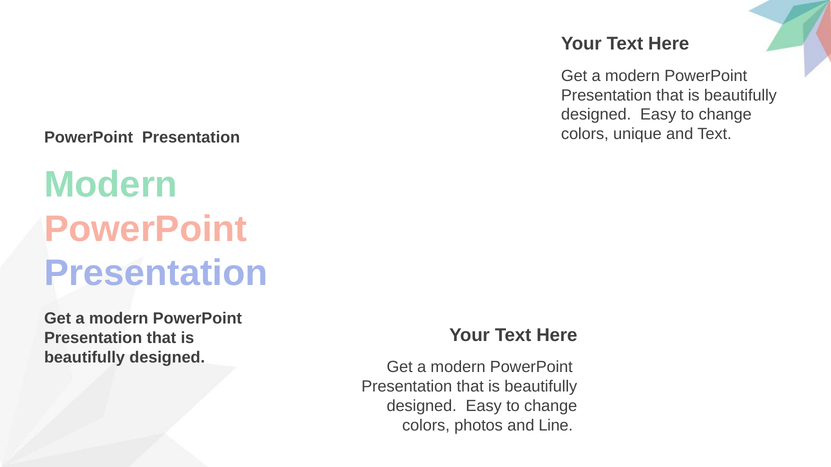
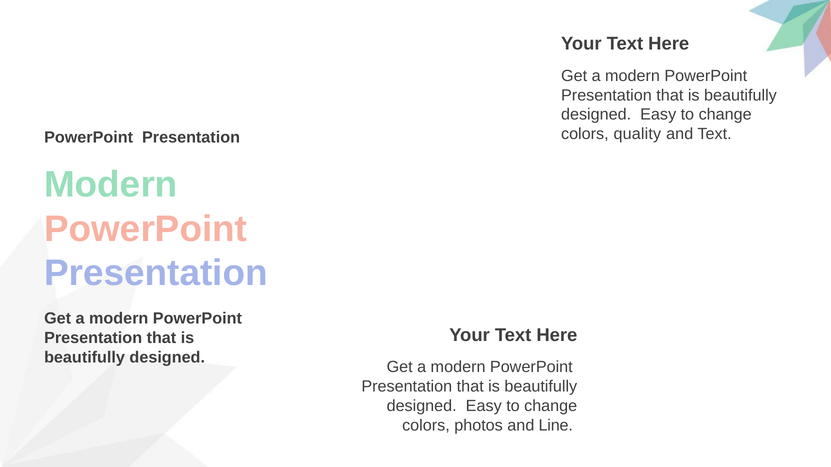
unique: unique -> quality
